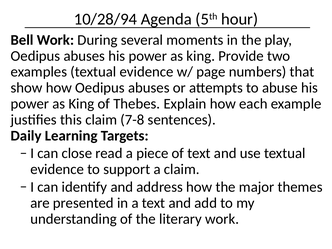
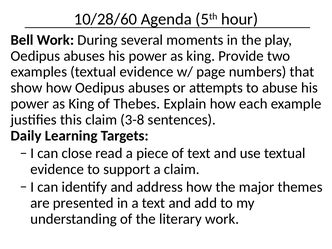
10/28/94: 10/28/94 -> 10/28/60
7-8: 7-8 -> 3-8
